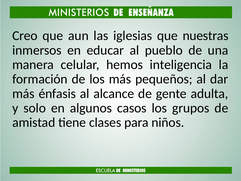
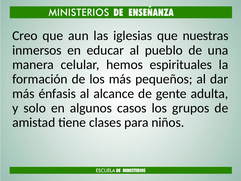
inteligencia: inteligencia -> espirituales
